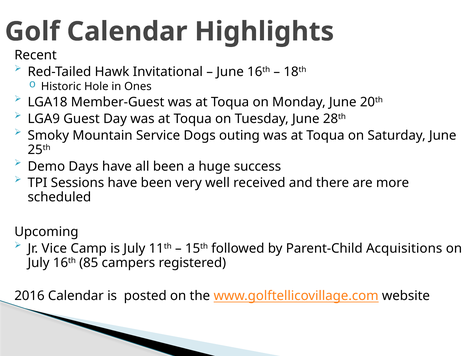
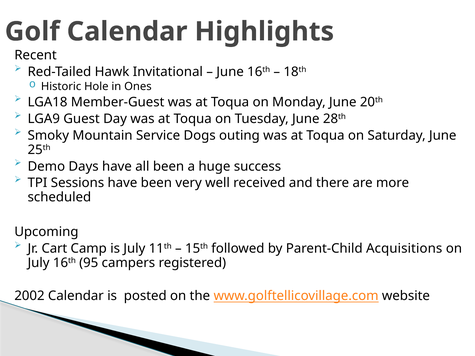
Vice: Vice -> Cart
85: 85 -> 95
2016: 2016 -> 2002
